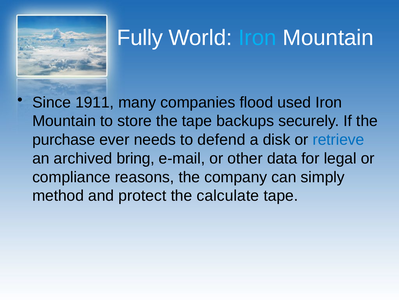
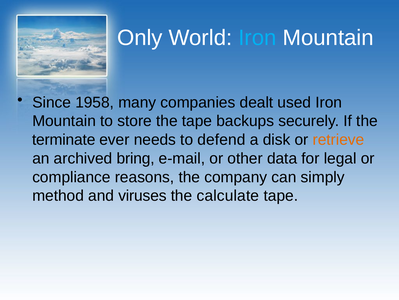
Fully: Fully -> Only
1911: 1911 -> 1958
flood: flood -> dealt
purchase: purchase -> terminate
retrieve colour: blue -> orange
protect: protect -> viruses
